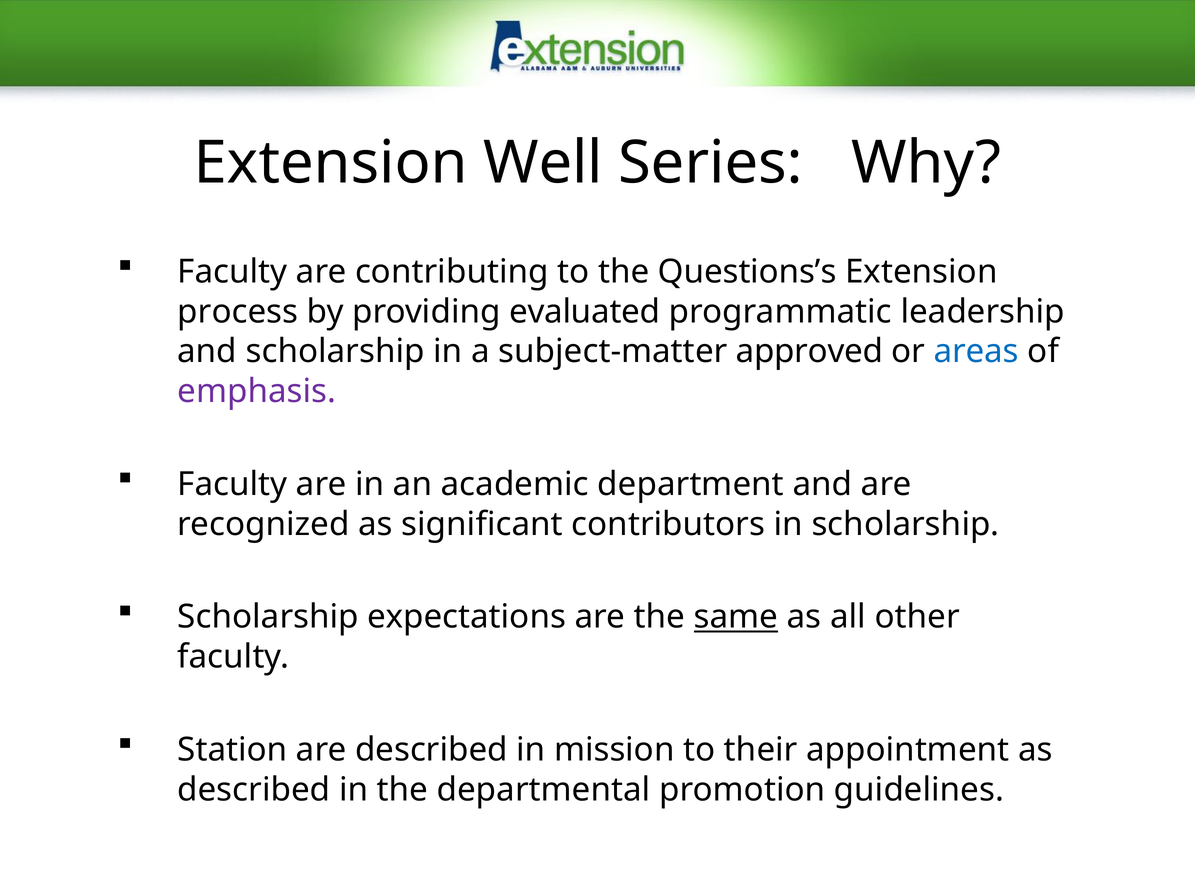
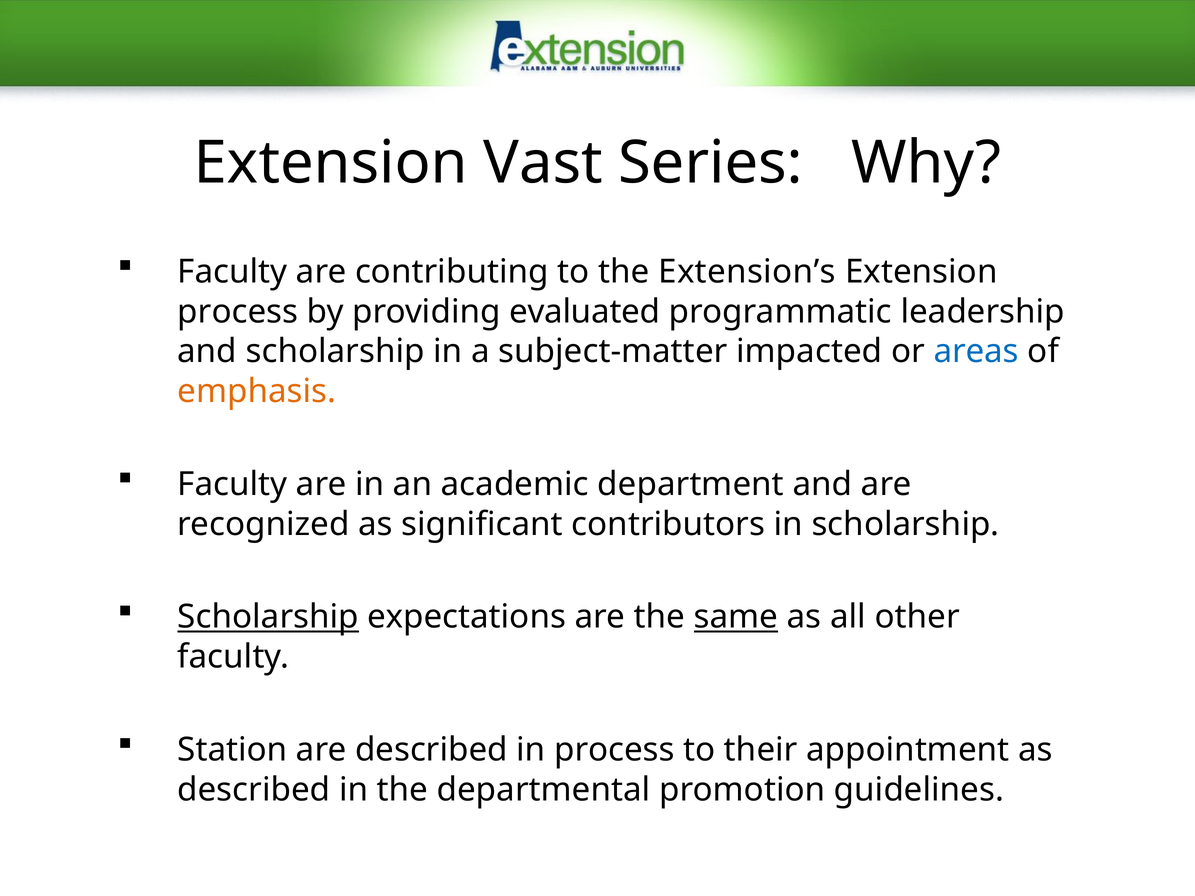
Well: Well -> Vast
Questions’s: Questions’s -> Extension’s
approved: approved -> impacted
emphasis colour: purple -> orange
Scholarship at (268, 617) underline: none -> present
in mission: mission -> process
